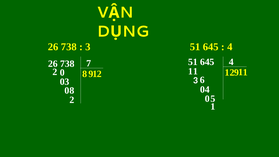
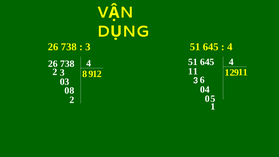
738 7: 7 -> 4
0 at (62, 72): 0 -> 3
